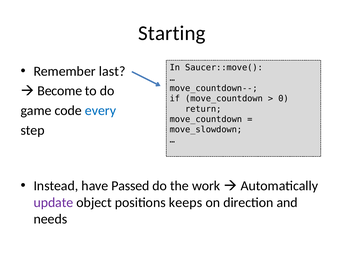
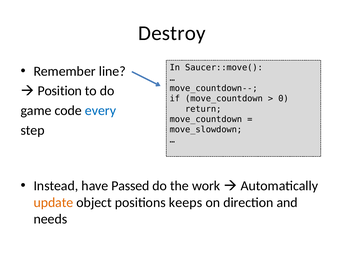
Starting: Starting -> Destroy
last: last -> line
Become: Become -> Position
update colour: purple -> orange
